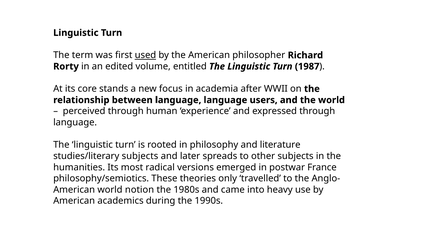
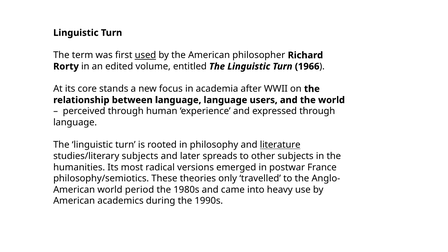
1987: 1987 -> 1966
literature underline: none -> present
notion: notion -> period
